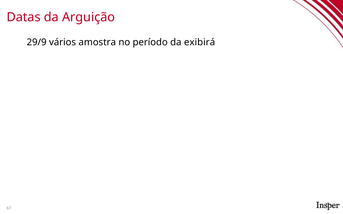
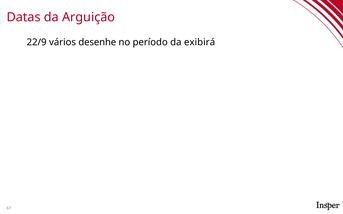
29/9: 29/9 -> 22/9
amostra: amostra -> desenhe
